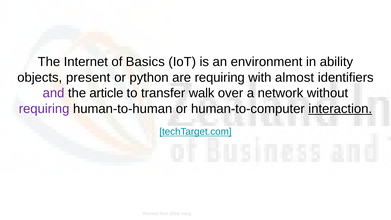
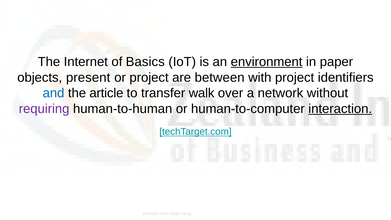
environment underline: none -> present
ability: ability -> paper
or python: python -> project
are requiring: requiring -> between
with almost: almost -> project
and colour: purple -> blue
